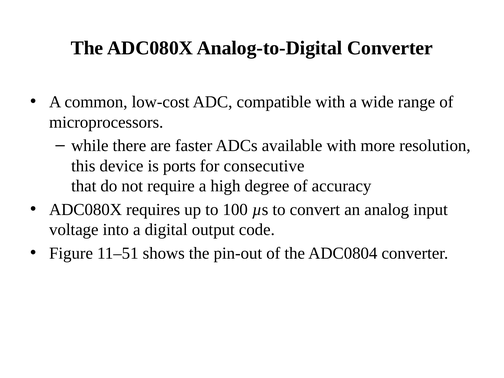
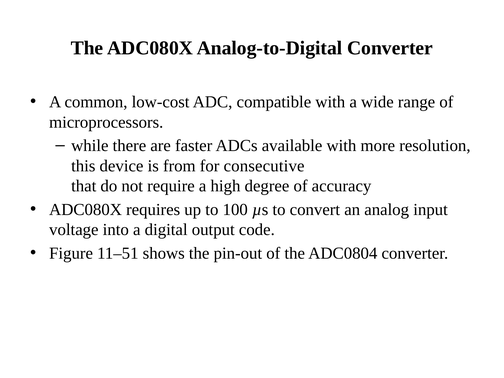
ports: ports -> from
